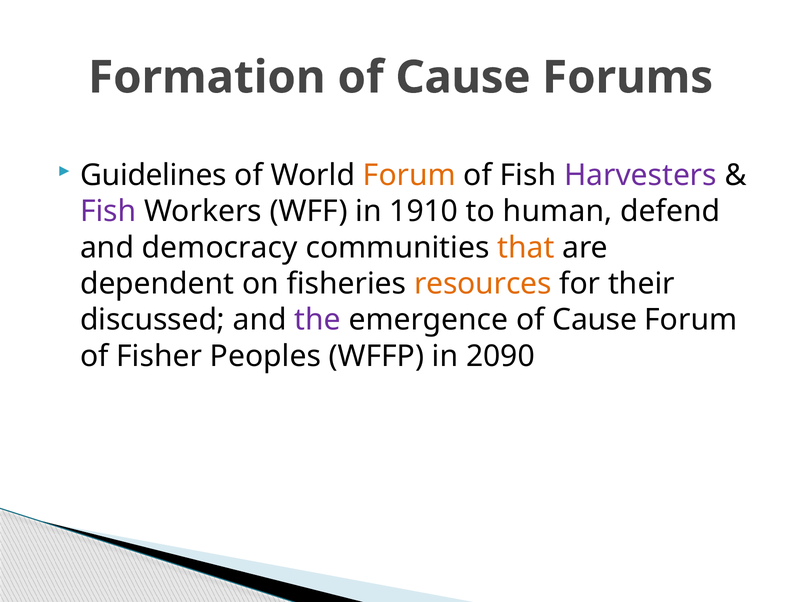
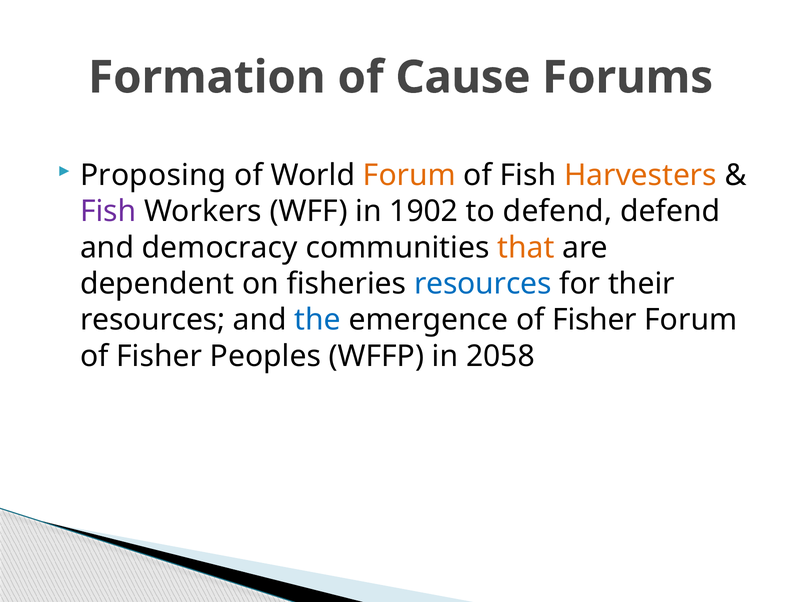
Guidelines: Guidelines -> Proposing
Harvesters colour: purple -> orange
1910: 1910 -> 1902
to human: human -> defend
resources at (483, 284) colour: orange -> blue
discussed at (153, 320): discussed -> resources
the colour: purple -> blue
emergence of Cause: Cause -> Fisher
2090: 2090 -> 2058
